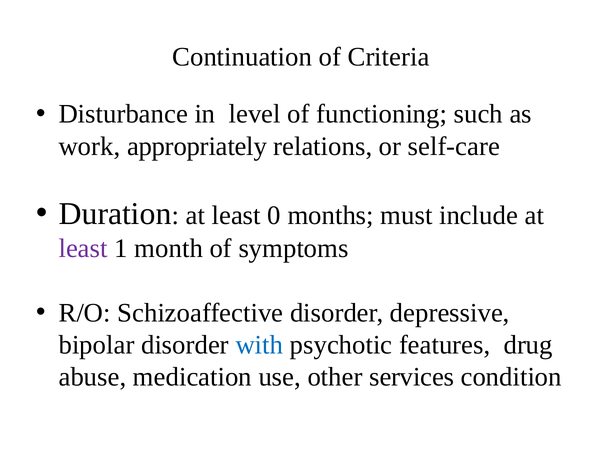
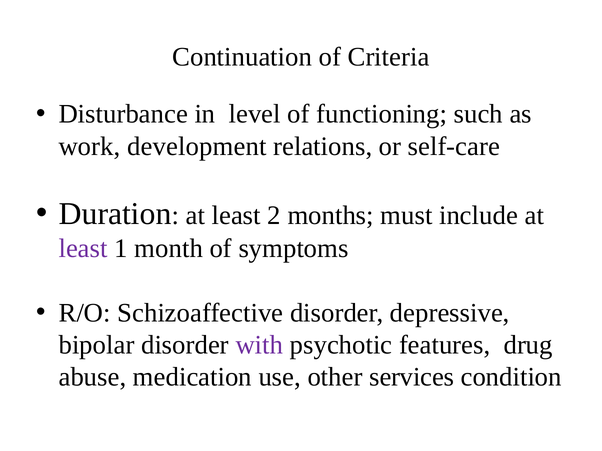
appropriately: appropriately -> development
0: 0 -> 2
with colour: blue -> purple
